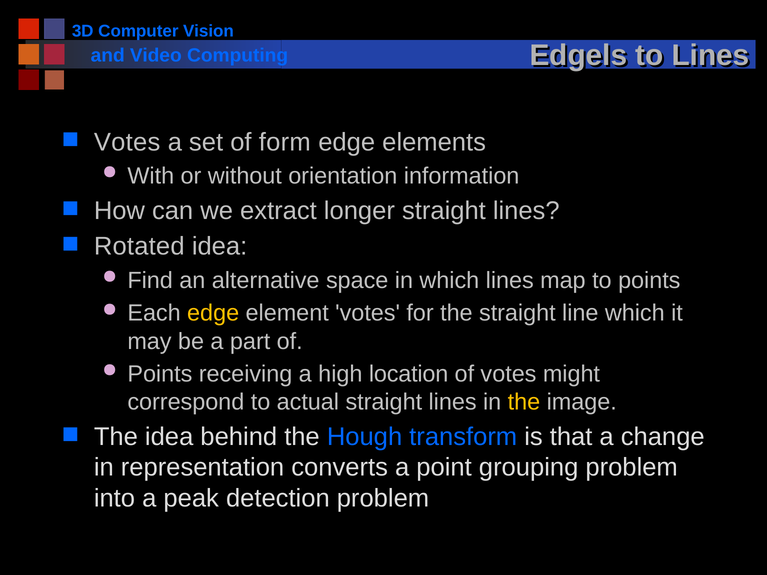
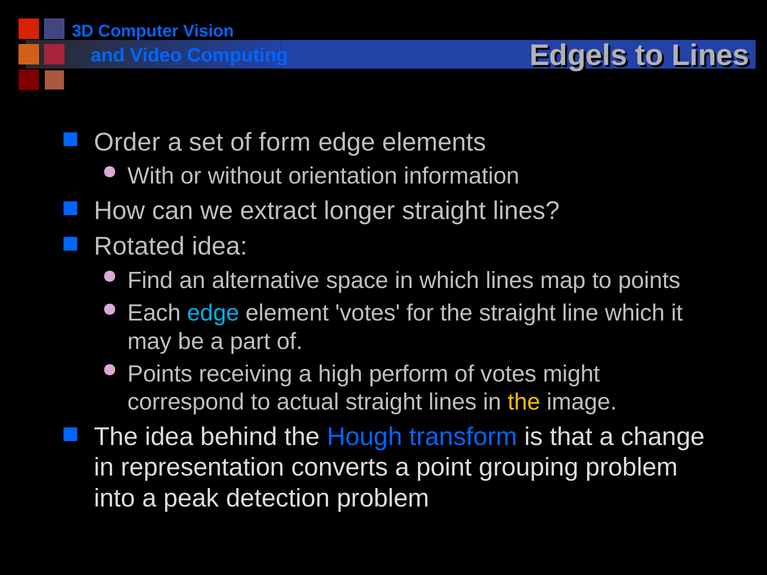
Votes at (127, 142): Votes -> Order
edge at (213, 313) colour: yellow -> light blue
location: location -> perform
